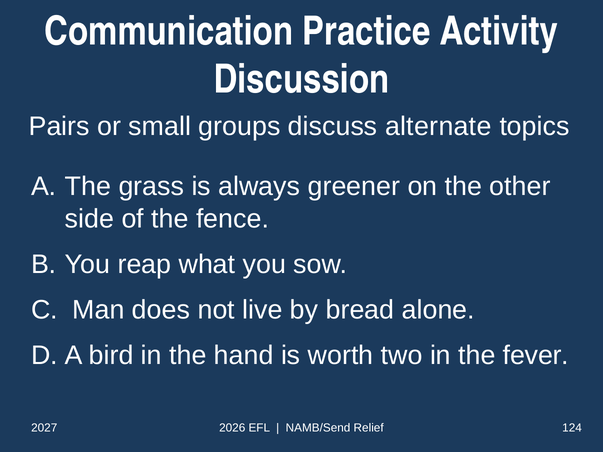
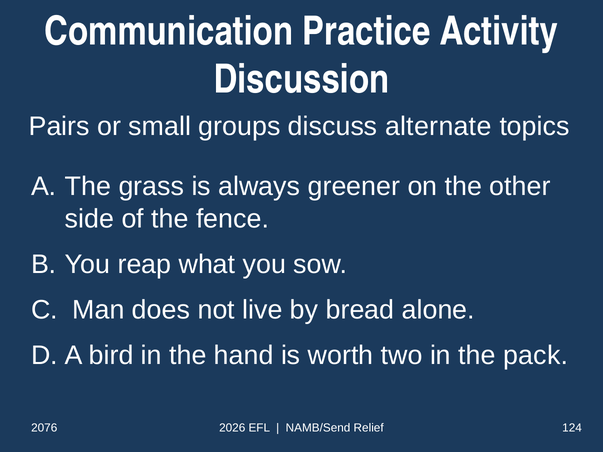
fever: fever -> pack
2027: 2027 -> 2076
